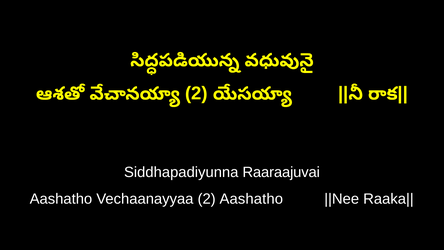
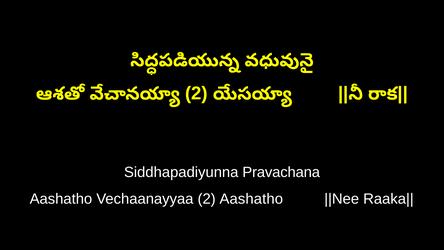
Raaraajuvai: Raaraajuvai -> Pravachana
